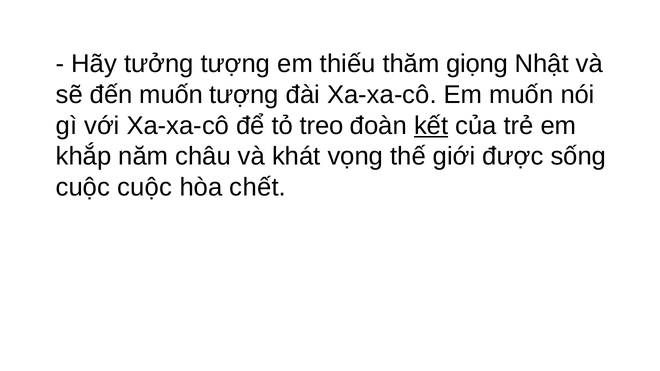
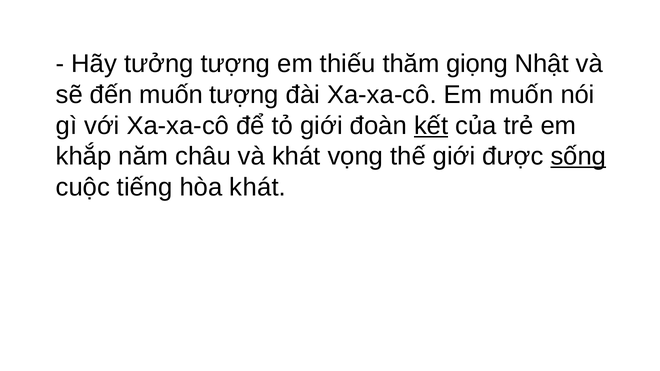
tỏ treo: treo -> giới
sống underline: none -> present
cuộc cuộc: cuộc -> tiếng
hòa chết: chết -> khát
